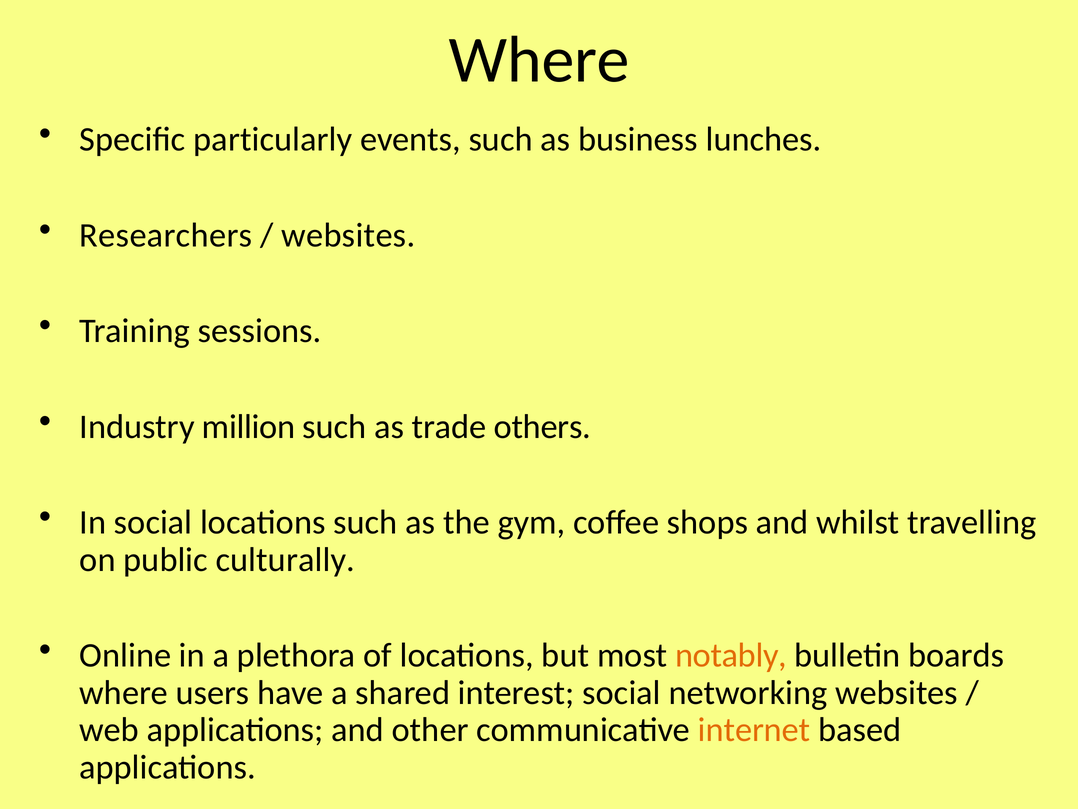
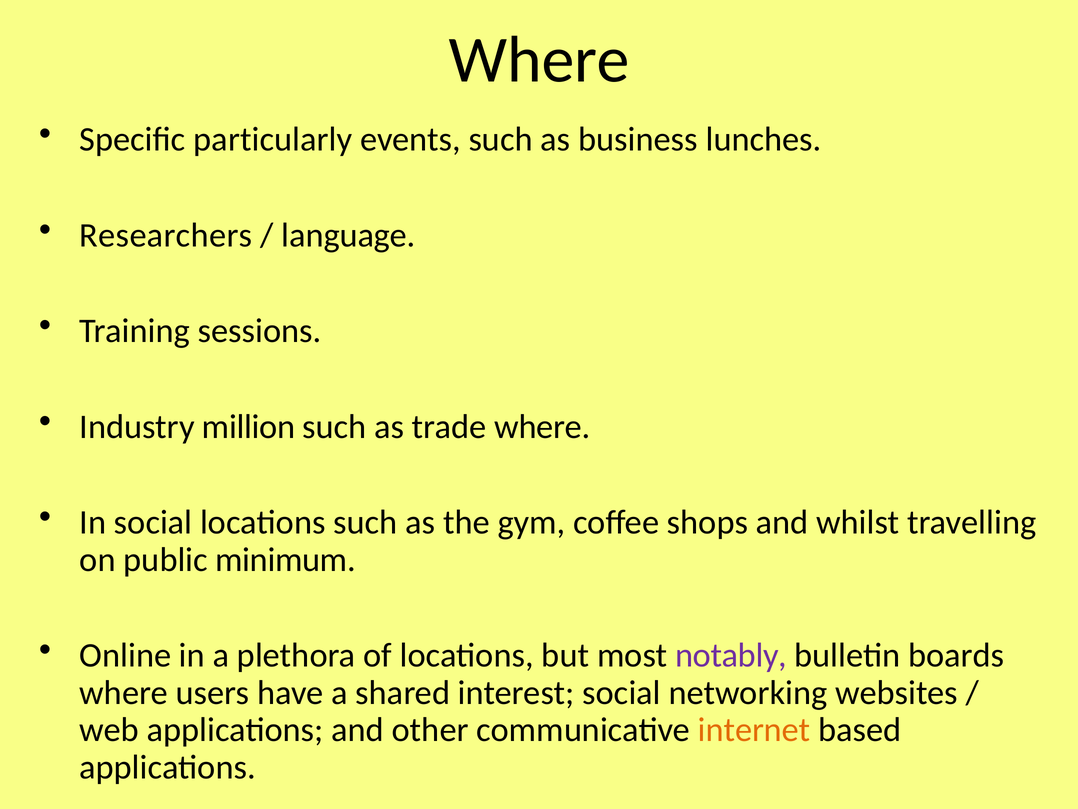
websites at (348, 235): websites -> language
trade others: others -> where
culturally: culturally -> minimum
notably colour: orange -> purple
